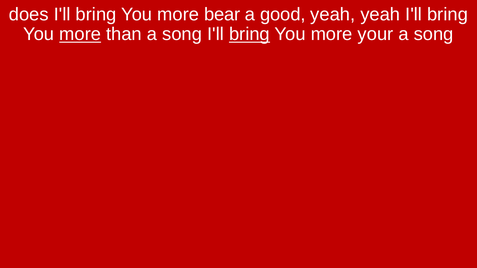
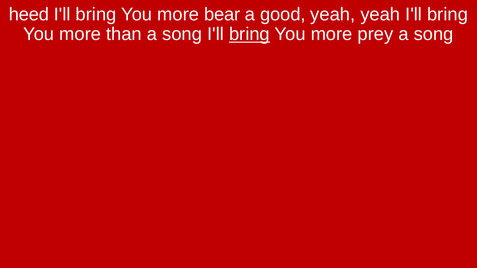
does: does -> heed
more at (80, 34) underline: present -> none
your: your -> prey
